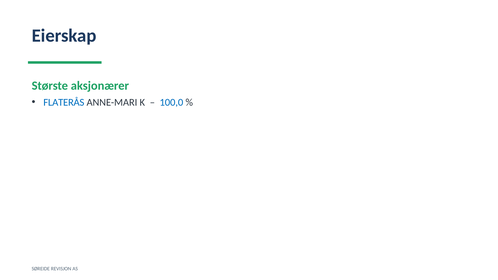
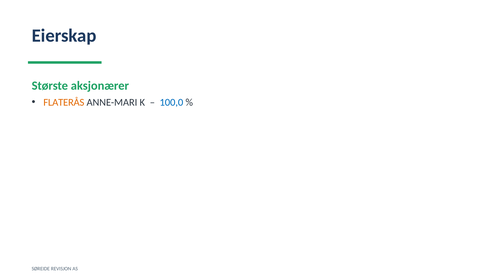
FLATERÅS colour: blue -> orange
